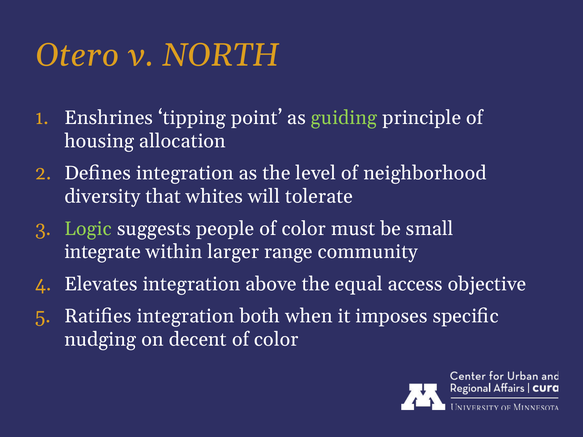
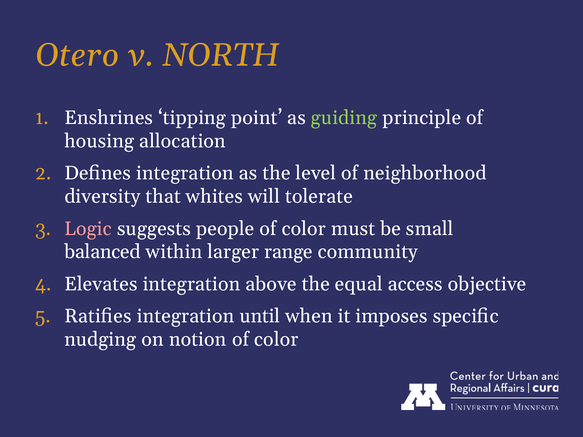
Logic colour: light green -> pink
integrate: integrate -> balanced
both: both -> until
decent: decent -> notion
